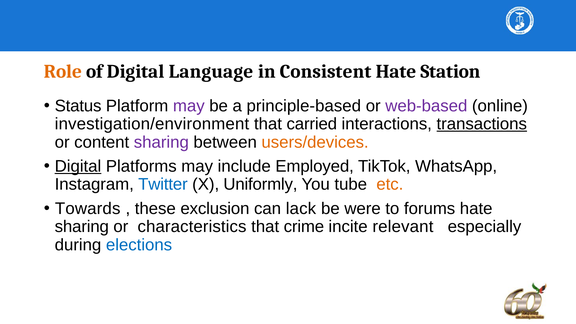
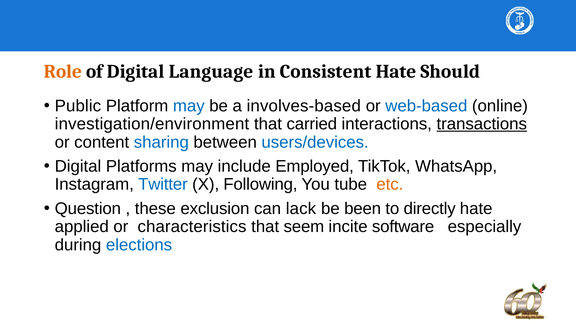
Station: Station -> Should
Status: Status -> Public
may at (189, 106) colour: purple -> blue
principle-based: principle-based -> involves-based
web-based colour: purple -> blue
sharing at (161, 142) colour: purple -> blue
users/devices colour: orange -> blue
Digital at (78, 166) underline: present -> none
Uniformly: Uniformly -> Following
Towards: Towards -> Question
were: were -> been
forums: forums -> directly
sharing at (82, 227): sharing -> applied
crime: crime -> seem
relevant: relevant -> software
